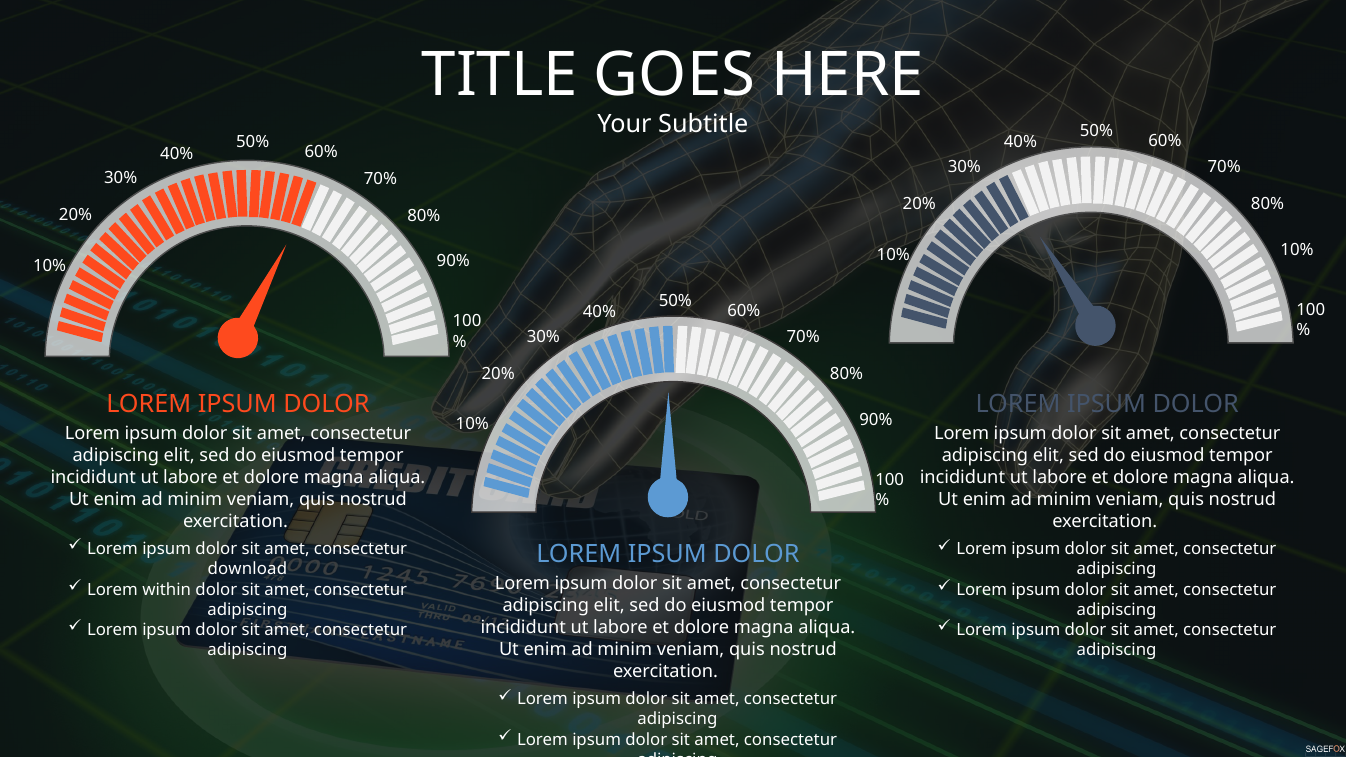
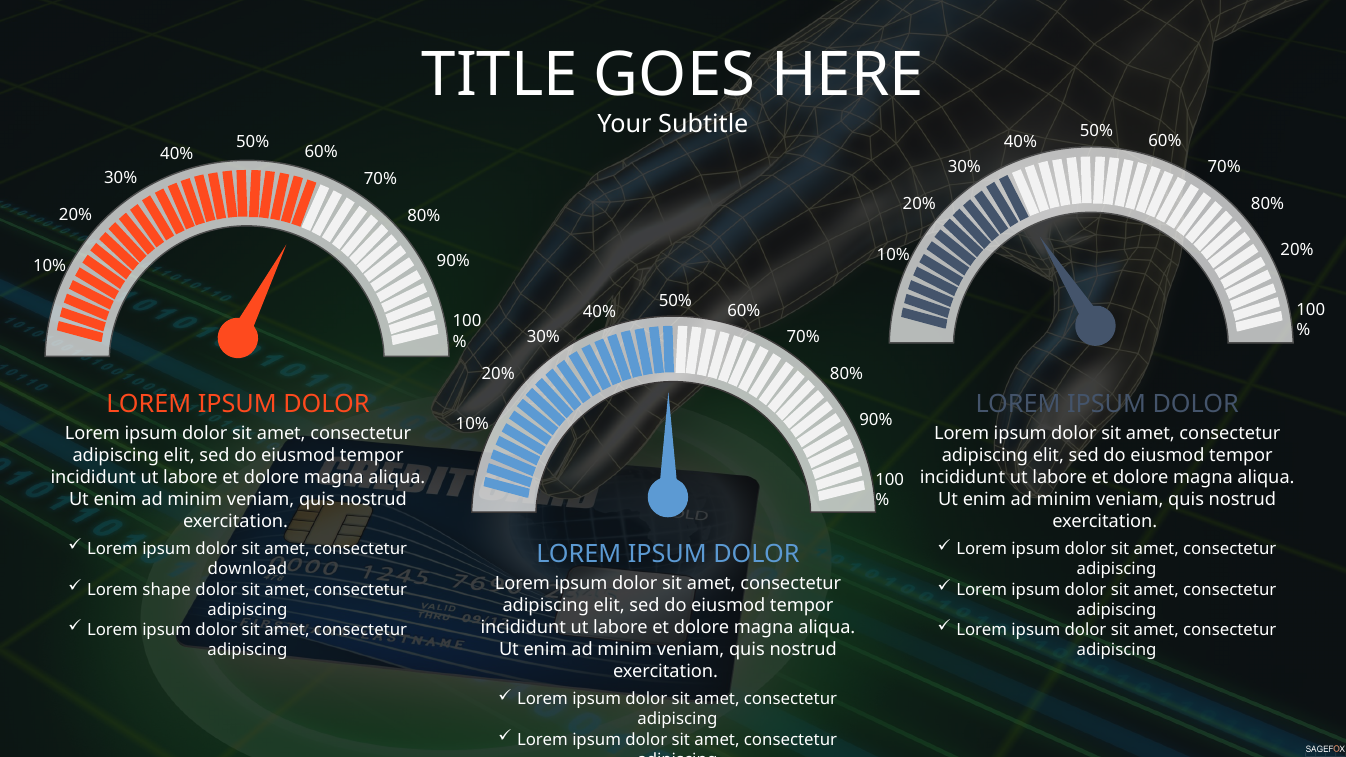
10% at (1297, 250): 10% -> 20%
within: within -> shape
